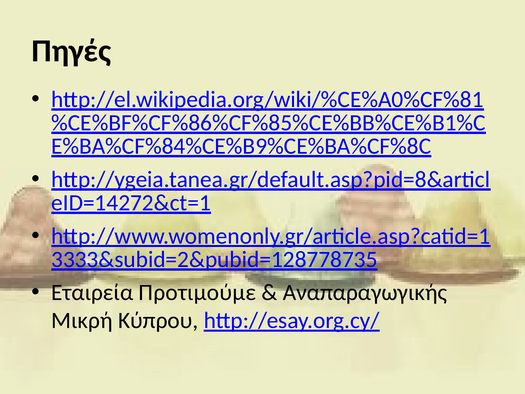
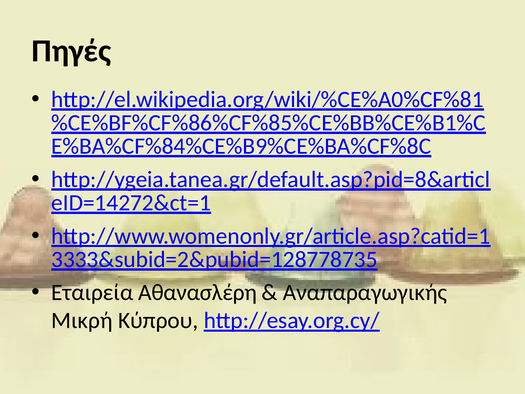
Προτιμούμε: Προτιμούμε -> Αθανασλέρη
